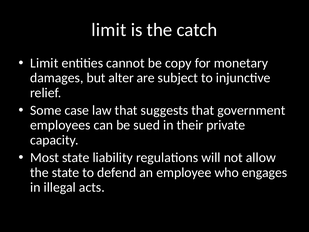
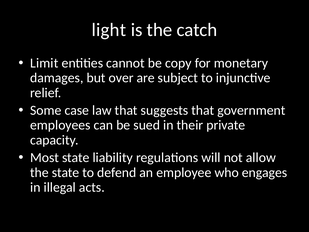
limit at (109, 30): limit -> light
alter: alter -> over
